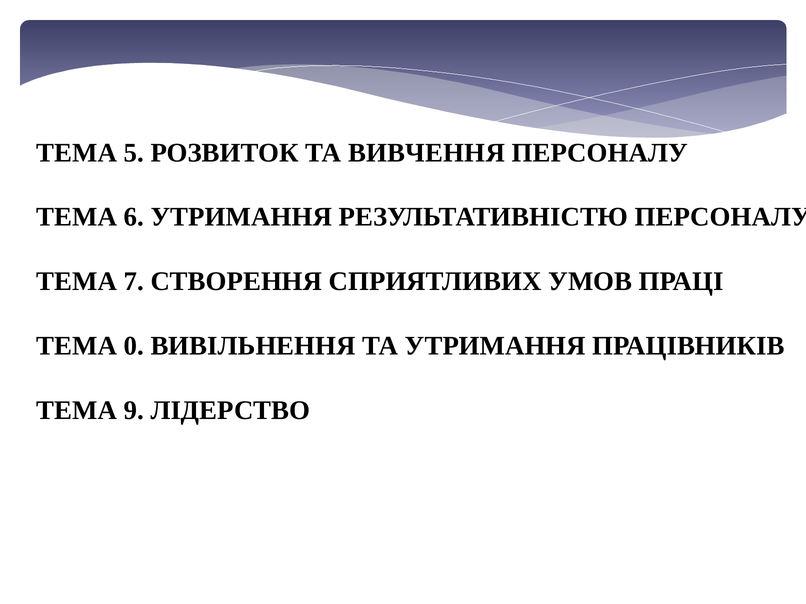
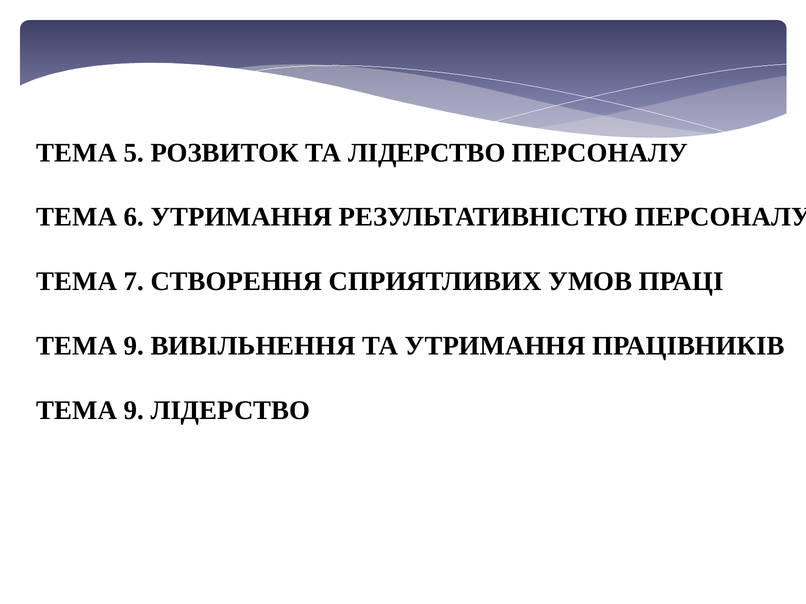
ТА ВИВЧЕННЯ: ВИВЧЕННЯ -> ЛІДЕРСТВО
0 at (134, 346): 0 -> 9
